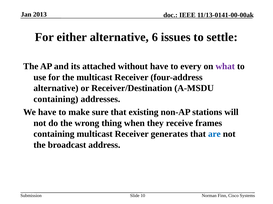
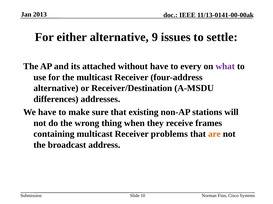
6: 6 -> 9
containing at (56, 99): containing -> differences
generates: generates -> problems
are colour: blue -> orange
